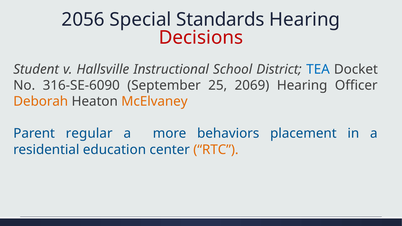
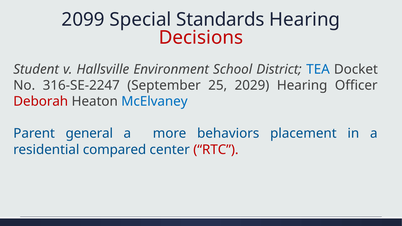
2056: 2056 -> 2099
Instructional: Instructional -> Environment
316-SE-6090: 316-SE-6090 -> 316-SE-2247
2069: 2069 -> 2029
Deborah colour: orange -> red
McElvaney colour: orange -> blue
regular: regular -> general
education: education -> compared
RTC colour: orange -> red
